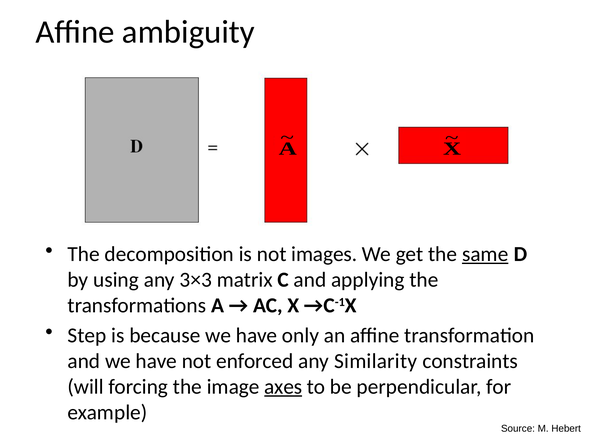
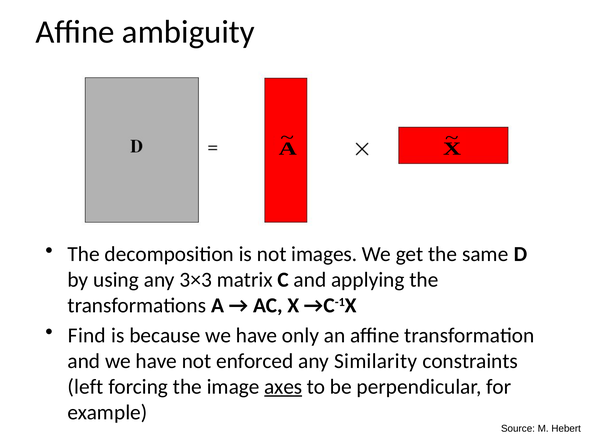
same underline: present -> none
Step: Step -> Find
will: will -> left
